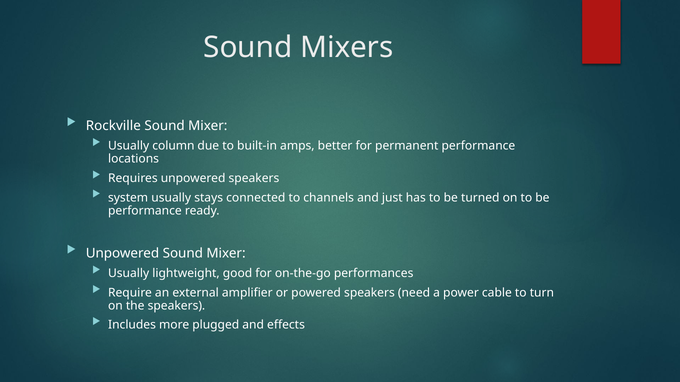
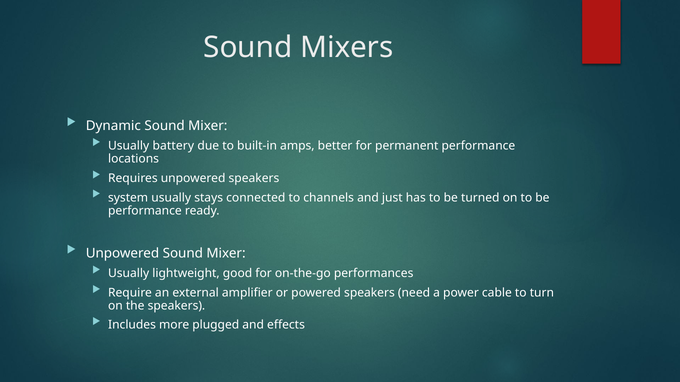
Rockville: Rockville -> Dynamic
column: column -> battery
